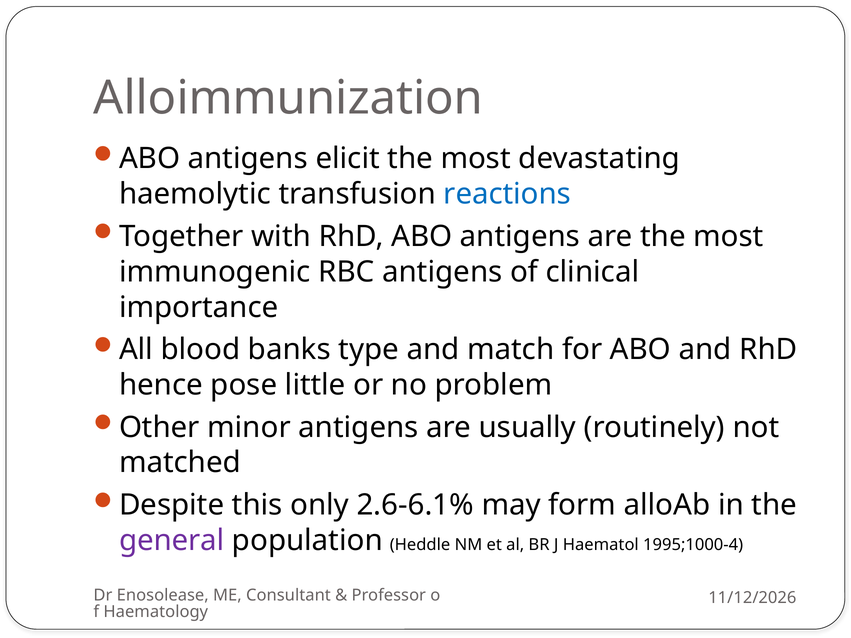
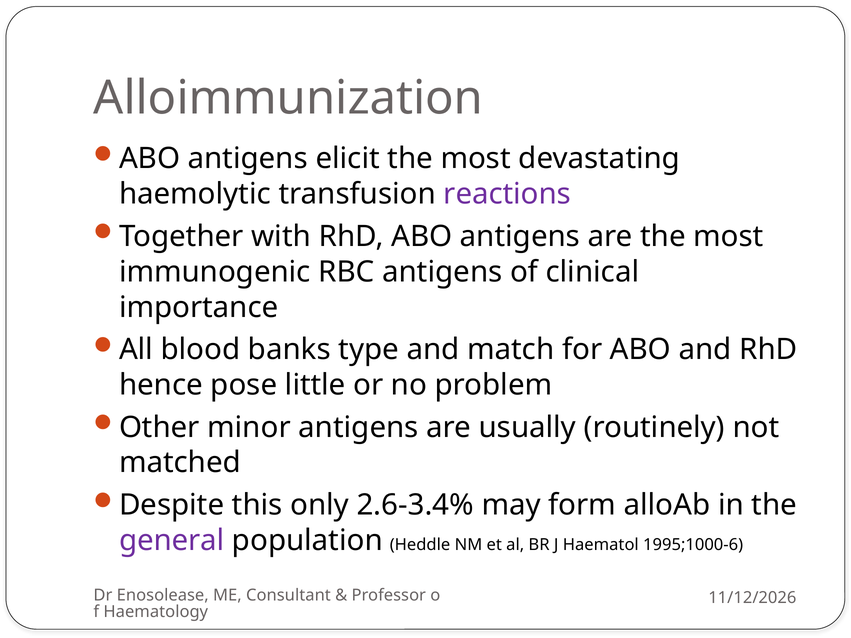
reactions colour: blue -> purple
2.6-6.1%: 2.6-6.1% -> 2.6-3.4%
1995;1000-4: 1995;1000-4 -> 1995;1000-6
